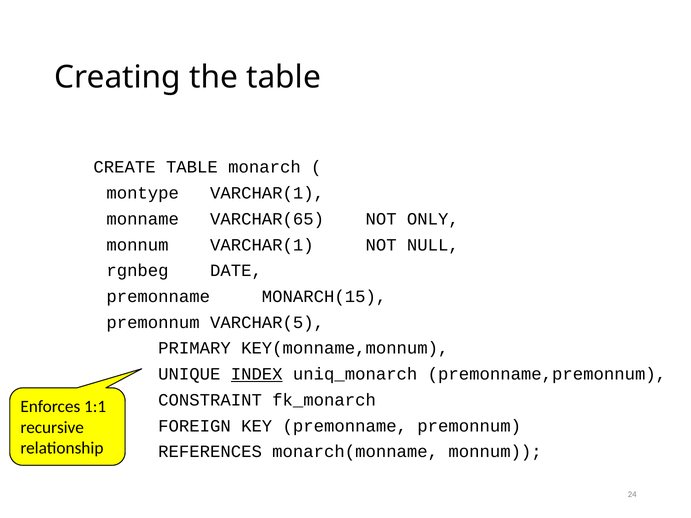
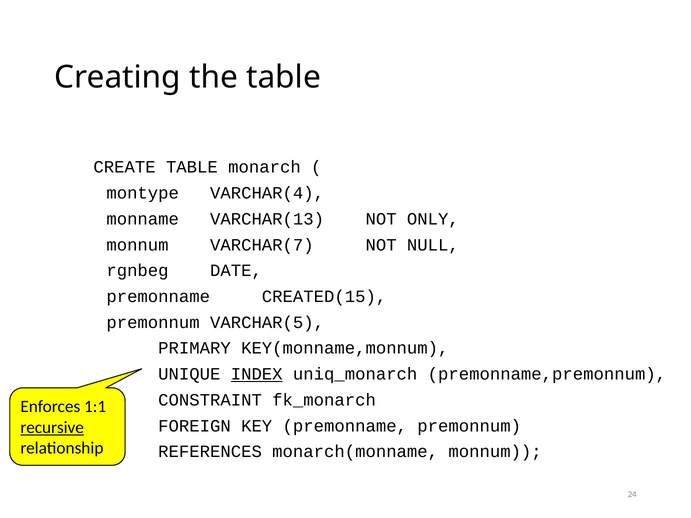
montype VARCHAR(1: VARCHAR(1 -> VARCHAR(4
VARCHAR(65: VARCHAR(65 -> VARCHAR(13
monnum VARCHAR(1: VARCHAR(1 -> VARCHAR(7
MONARCH(15: MONARCH(15 -> CREATED(15
recursive underline: none -> present
